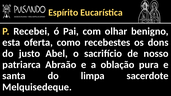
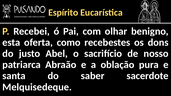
limpa: limpa -> saber
